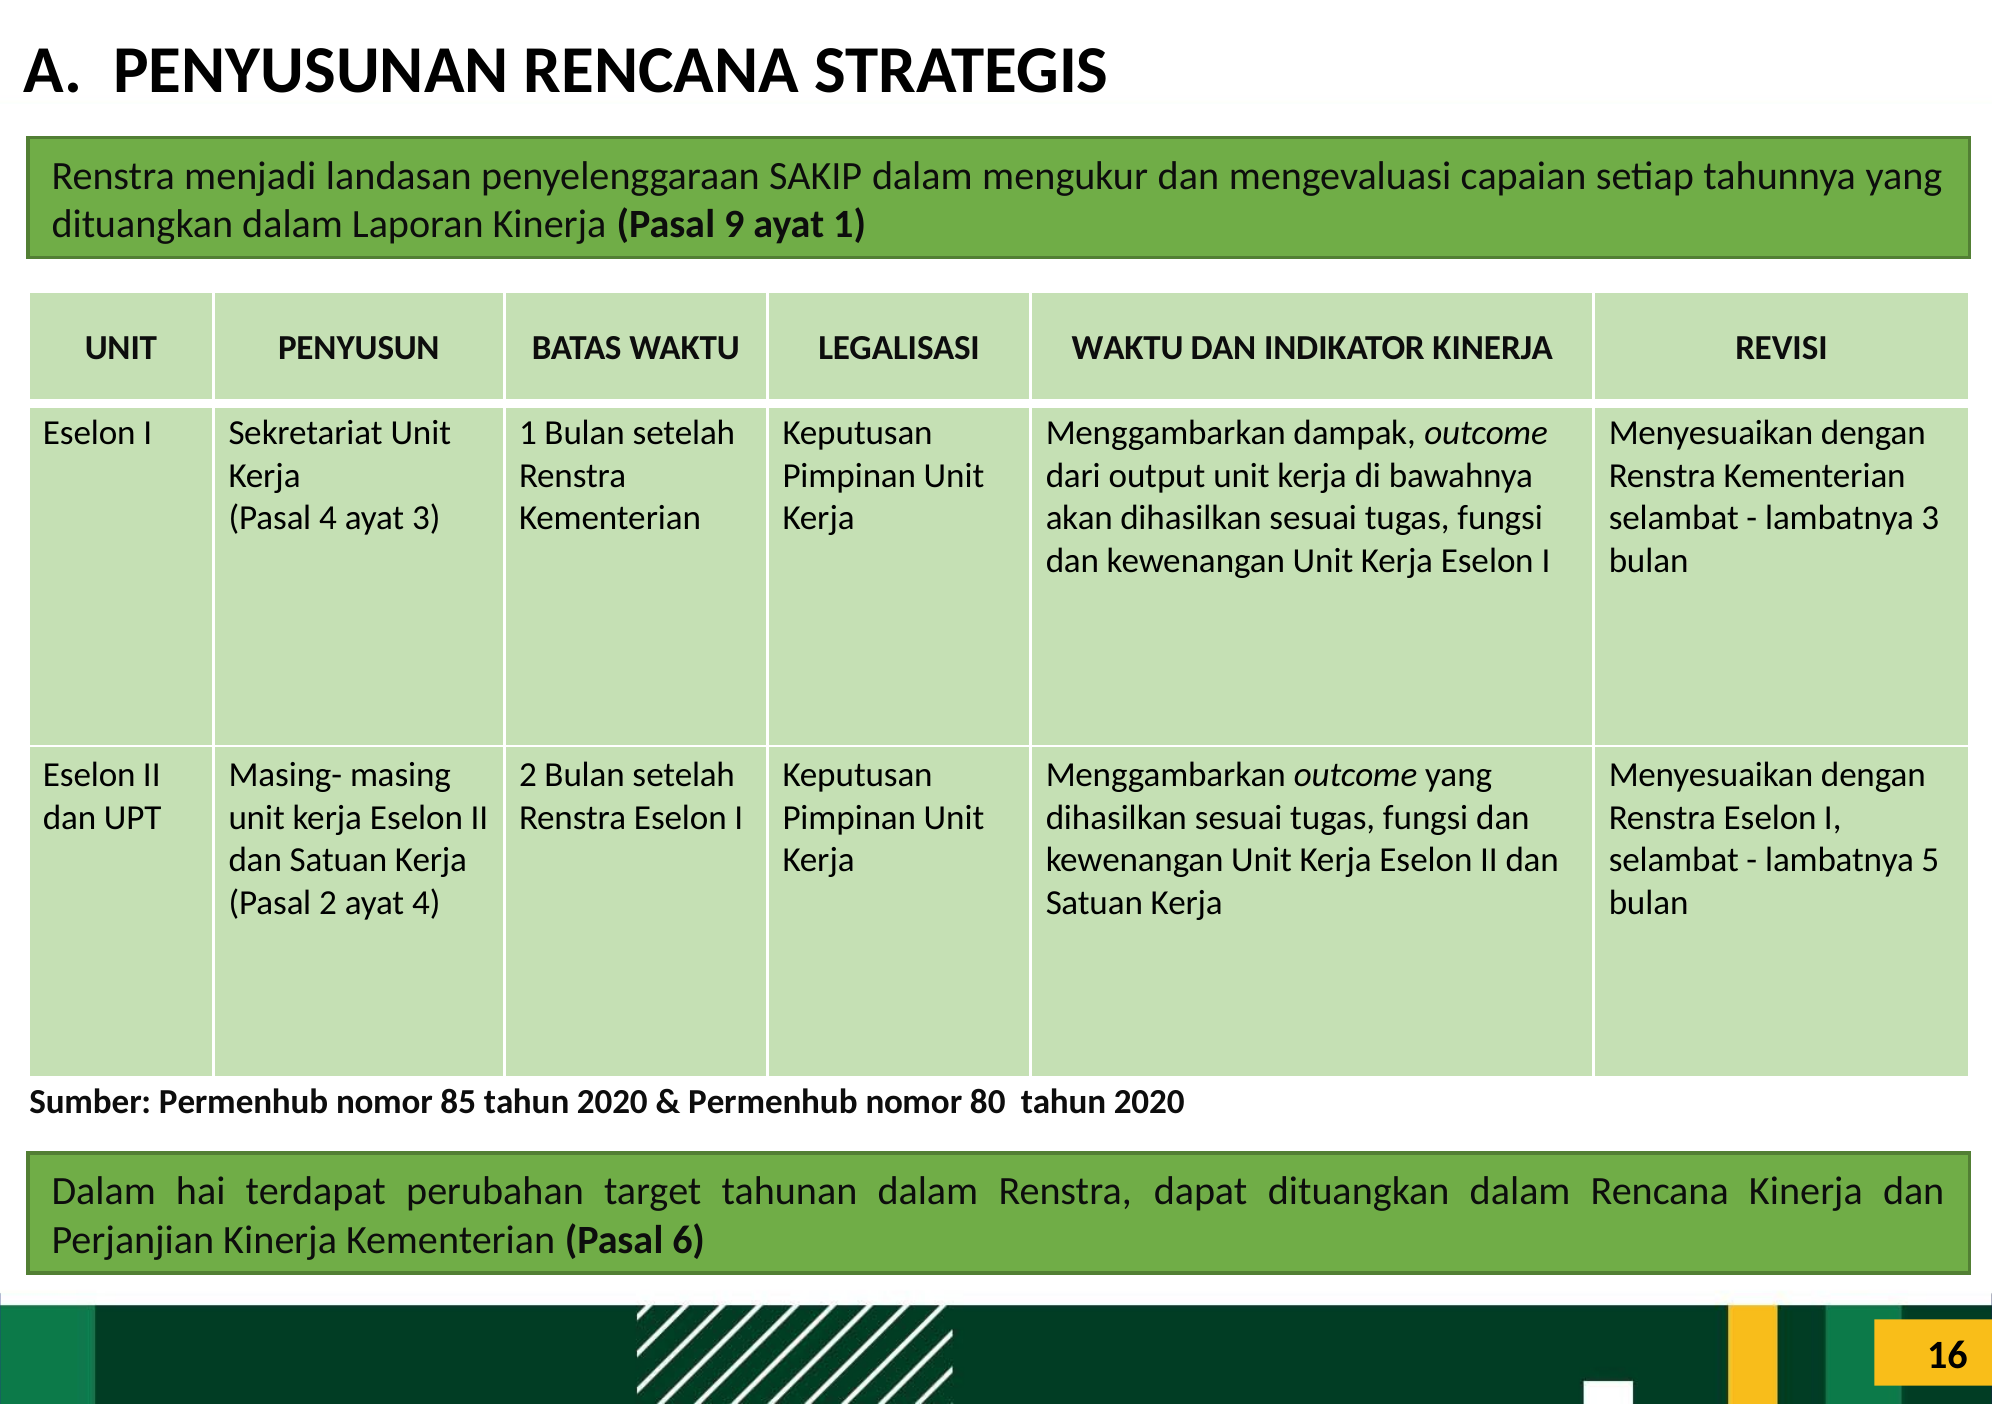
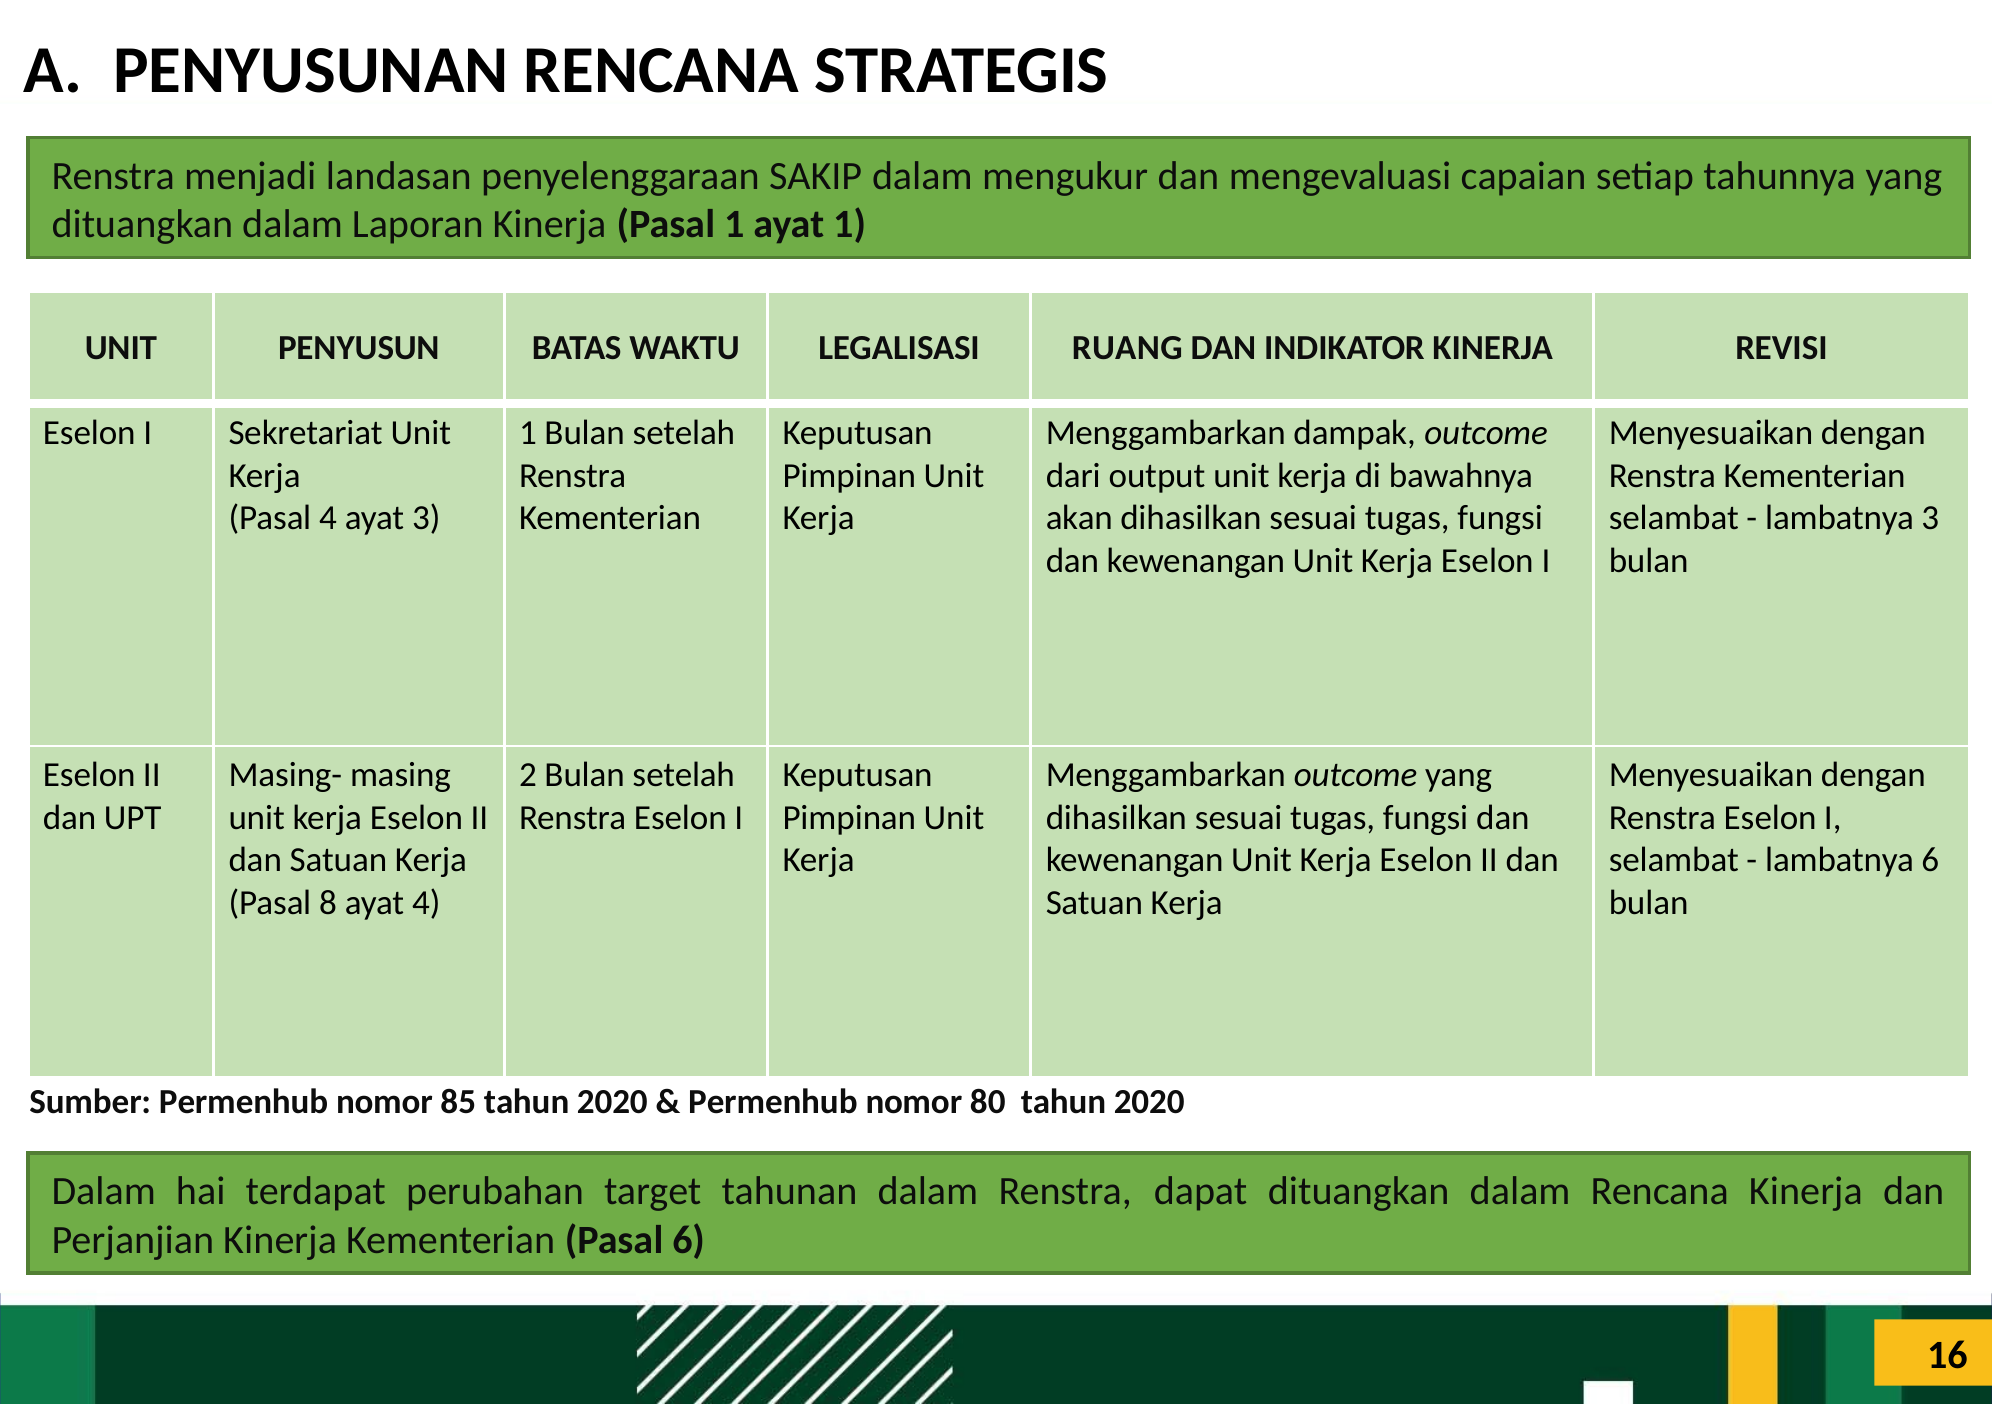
Pasal 9: 9 -> 1
LEGALISASI WAKTU: WAKTU -> RUANG
lambatnya 5: 5 -> 6
Pasal 2: 2 -> 8
